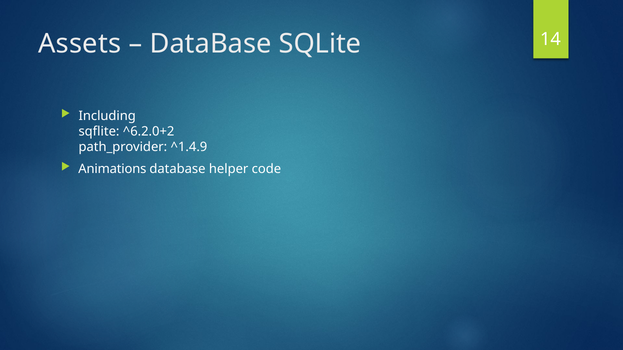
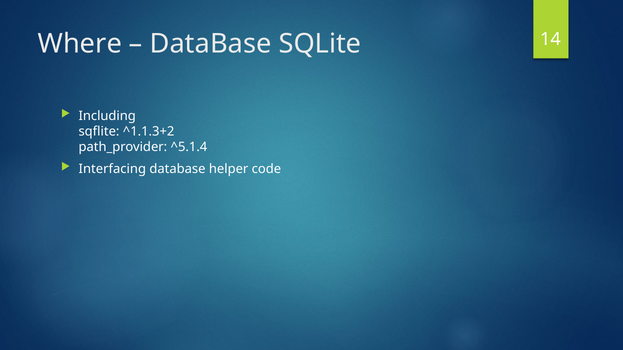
Assets: Assets -> Where
^6.2.0+2: ^6.2.0+2 -> ^1.1.3+2
^1.4.9: ^1.4.9 -> ^5.1.4
Animations: Animations -> Interfacing
